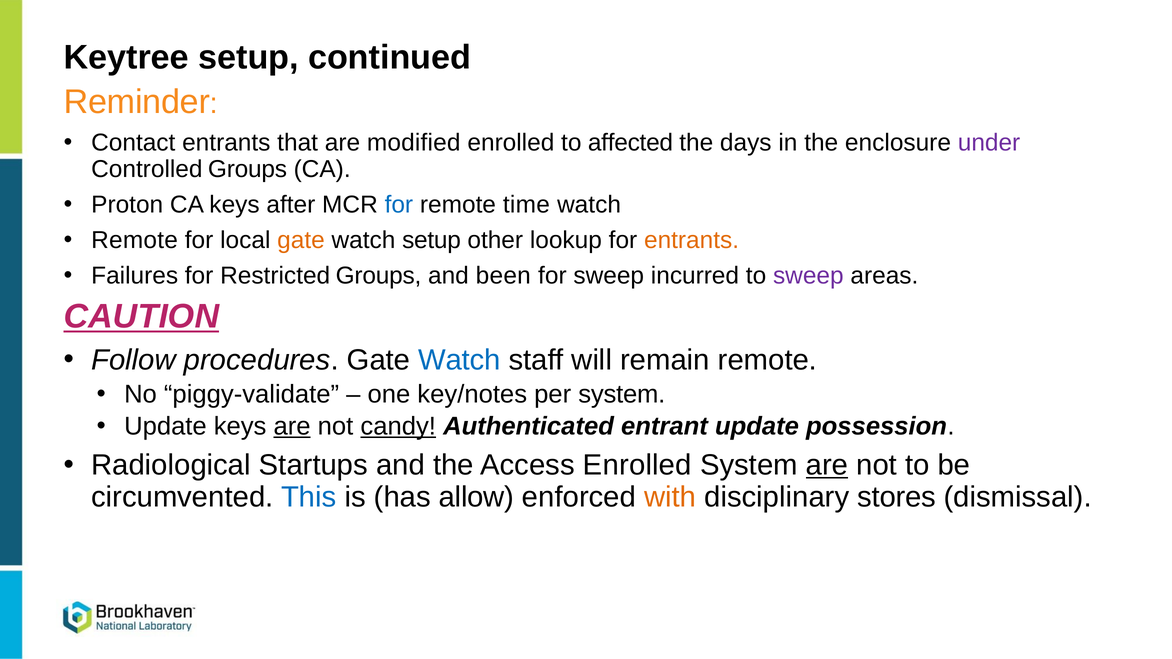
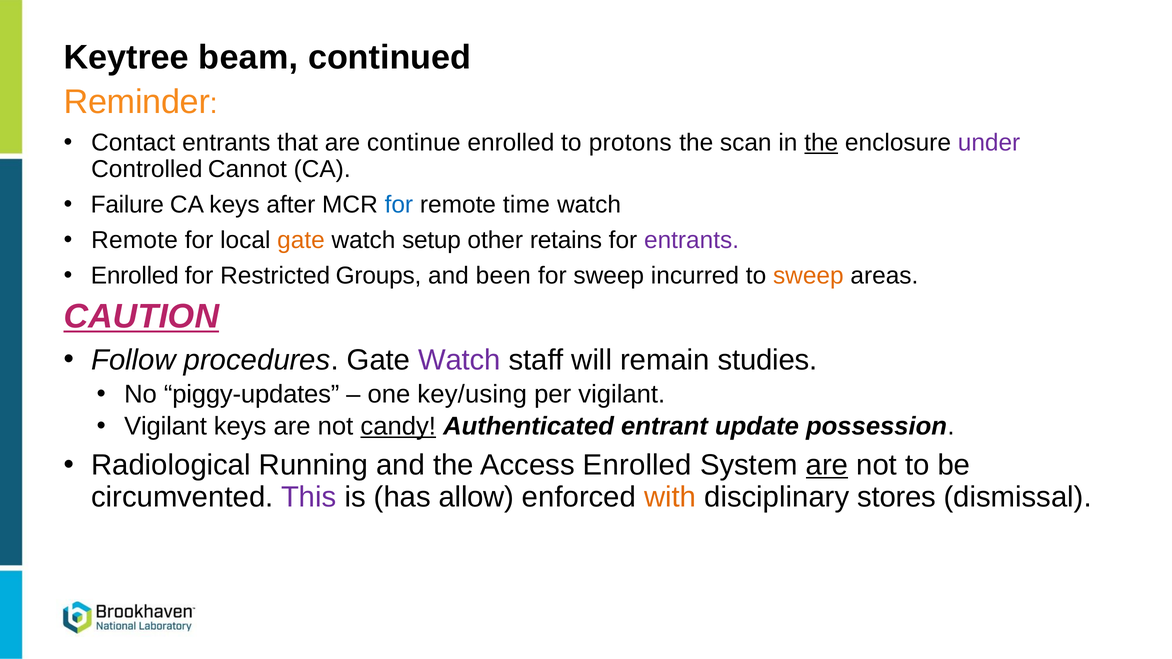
Keytree setup: setup -> beam
modified: modified -> continue
affected: affected -> protons
days: days -> scan
the at (821, 143) underline: none -> present
Controlled Groups: Groups -> Cannot
Proton: Proton -> Failure
lookup: lookup -> retains
entrants at (692, 240) colour: orange -> purple
Failures at (135, 276): Failures -> Enrolled
sweep at (808, 276) colour: purple -> orange
Watch at (460, 360) colour: blue -> purple
remain remote: remote -> studies
piggy-validate: piggy-validate -> piggy-updates
key/notes: key/notes -> key/using
per system: system -> vigilant
Update at (165, 427): Update -> Vigilant
are at (292, 427) underline: present -> none
Startups: Startups -> Running
This colour: blue -> purple
